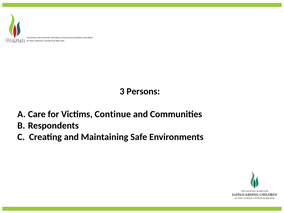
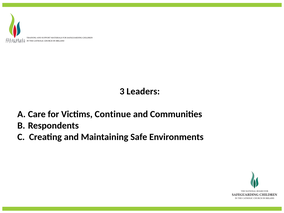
Persons: Persons -> Leaders
